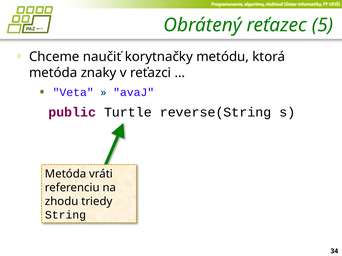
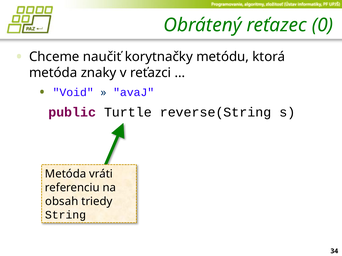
5: 5 -> 0
Veta: Veta -> Void
zhodu: zhodu -> obsah
